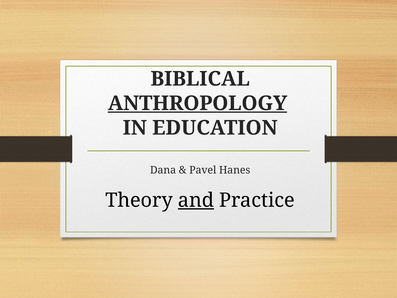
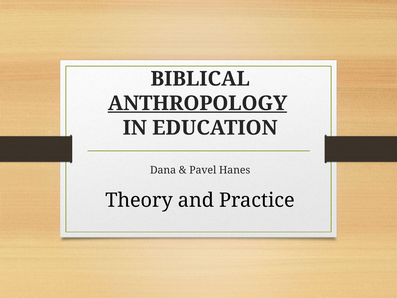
and underline: present -> none
